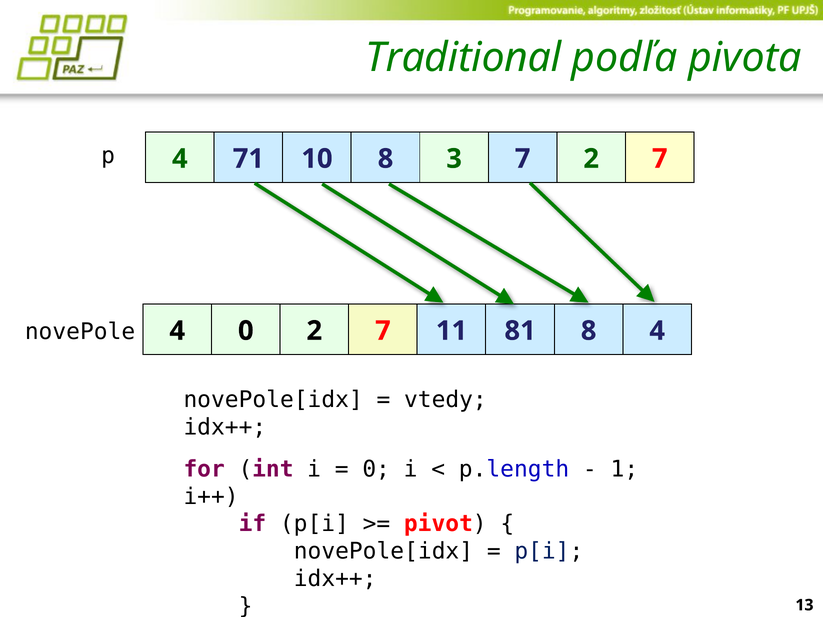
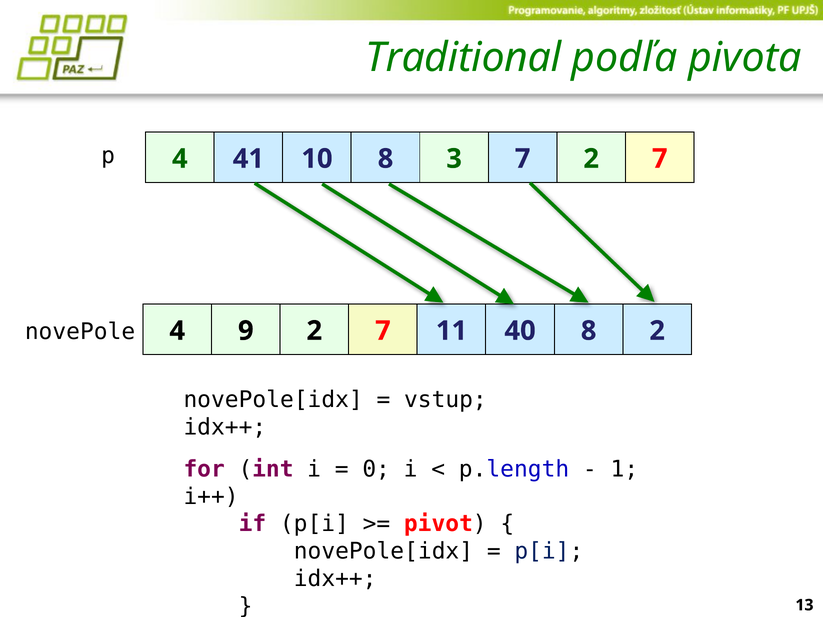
71: 71 -> 41
4 0: 0 -> 9
81: 81 -> 40
8 4: 4 -> 2
vtedy: vtedy -> vstup
